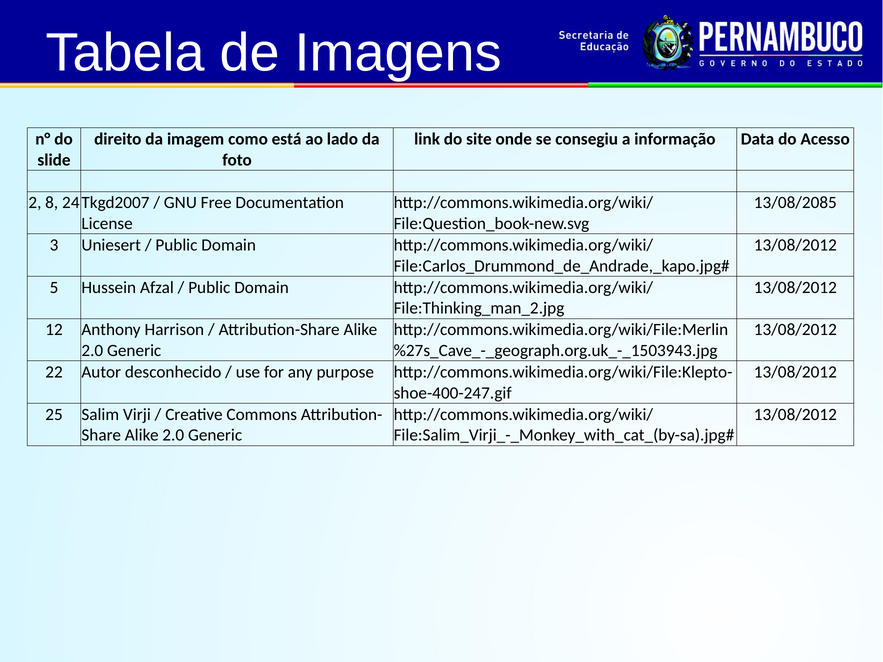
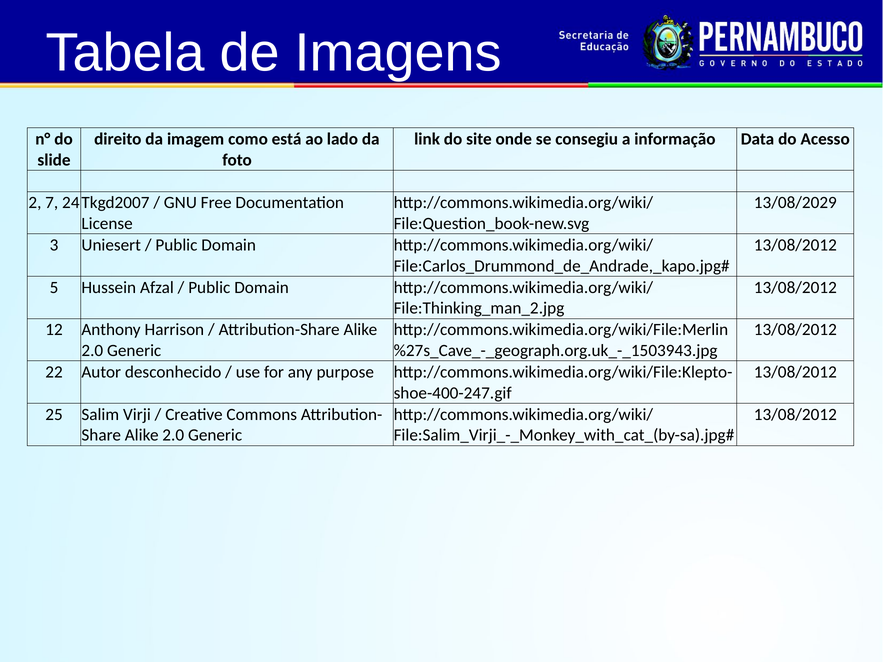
8: 8 -> 7
13/08/2085: 13/08/2085 -> 13/08/2029
